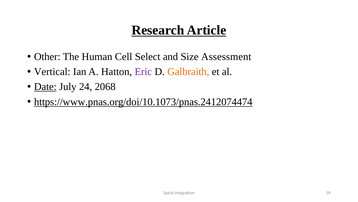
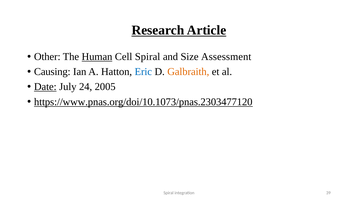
Human underline: none -> present
Cell Select: Select -> Spiral
Vertical: Vertical -> Causing
Eric colour: purple -> blue
2068: 2068 -> 2005
https://www.pnas.org/doi/10.1073/pnas.2412074474: https://www.pnas.org/doi/10.1073/pnas.2412074474 -> https://www.pnas.org/doi/10.1073/pnas.2303477120
